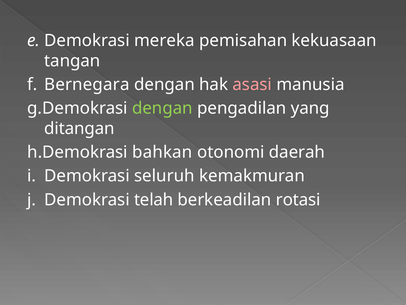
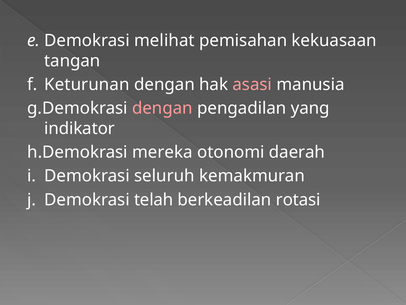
mereka: mereka -> melihat
Bernegara: Bernegara -> Keturunan
dengan at (162, 108) colour: light green -> pink
ditangan: ditangan -> indikator
bahkan: bahkan -> mereka
